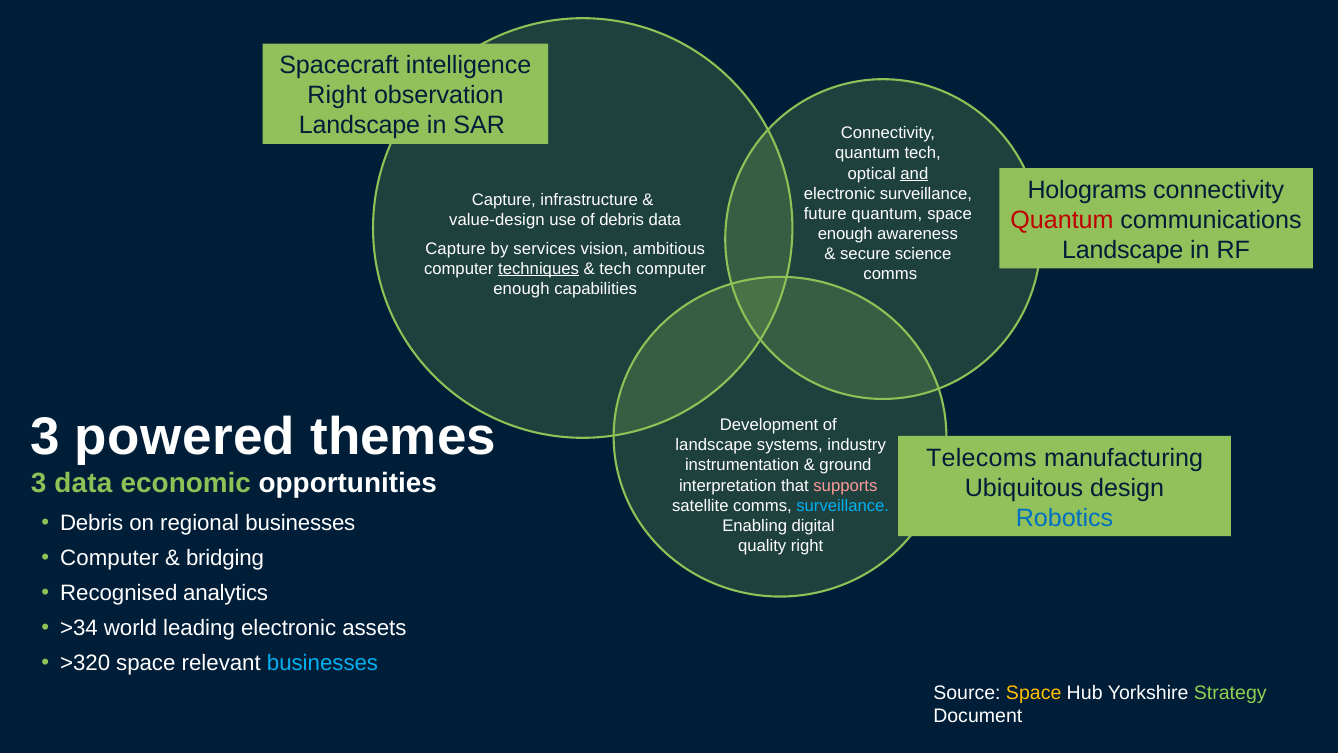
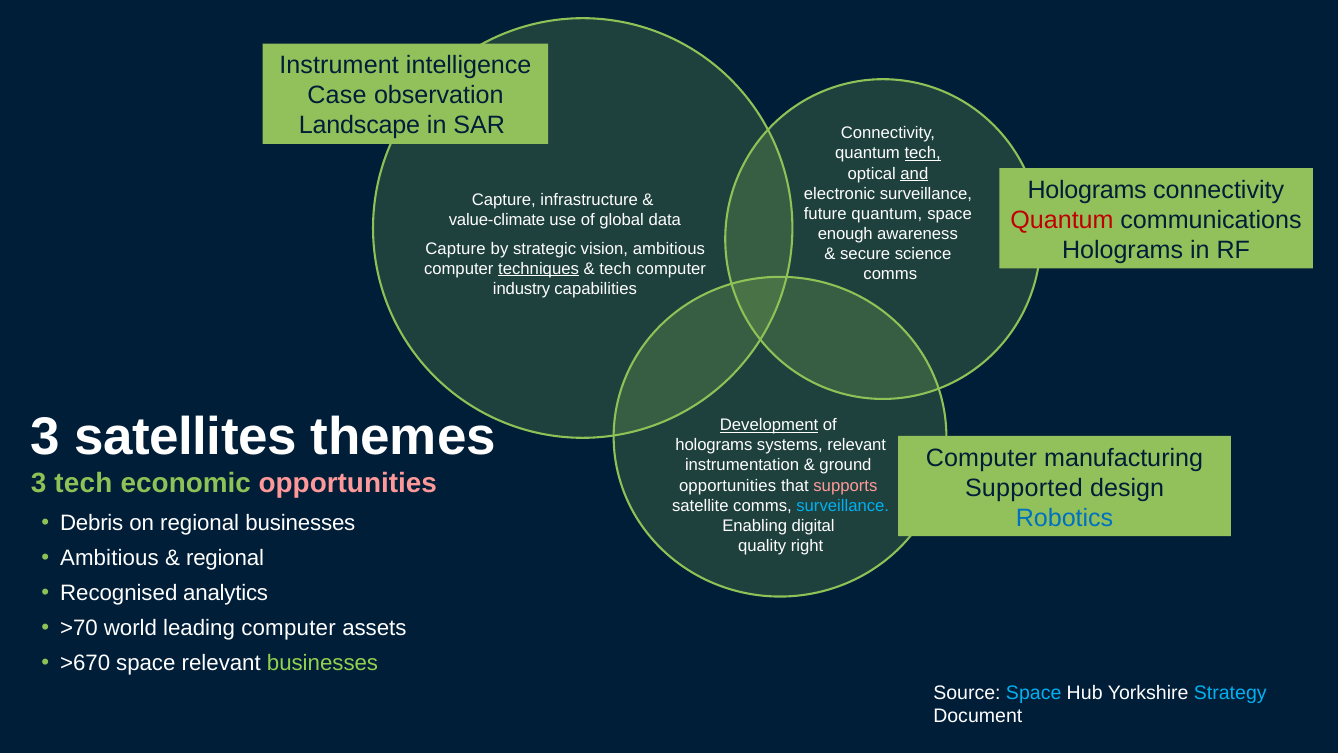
Spacecraft: Spacecraft -> Instrument
Right at (337, 96): Right -> Case
tech at (923, 153) underline: none -> present
value-design: value-design -> value-climate
of debris: debris -> global
Landscape at (1123, 250): Landscape -> Holograms
services: services -> strategic
enough at (521, 288): enough -> industry
powered: powered -> satellites
Development underline: none -> present
landscape at (714, 445): landscape -> holograms
systems industry: industry -> relevant
Telecoms at (981, 458): Telecoms -> Computer
3 data: data -> tech
opportunities at (348, 483) colour: white -> pink
Ubiquitous: Ubiquitous -> Supported
interpretation at (728, 485): interpretation -> opportunities
Computer at (109, 558): Computer -> Ambitious
bridging at (225, 558): bridging -> regional
>34: >34 -> >70
leading electronic: electronic -> computer
>320: >320 -> >670
businesses at (323, 663) colour: light blue -> light green
Space at (1034, 693) colour: yellow -> light blue
Strategy colour: light green -> light blue
